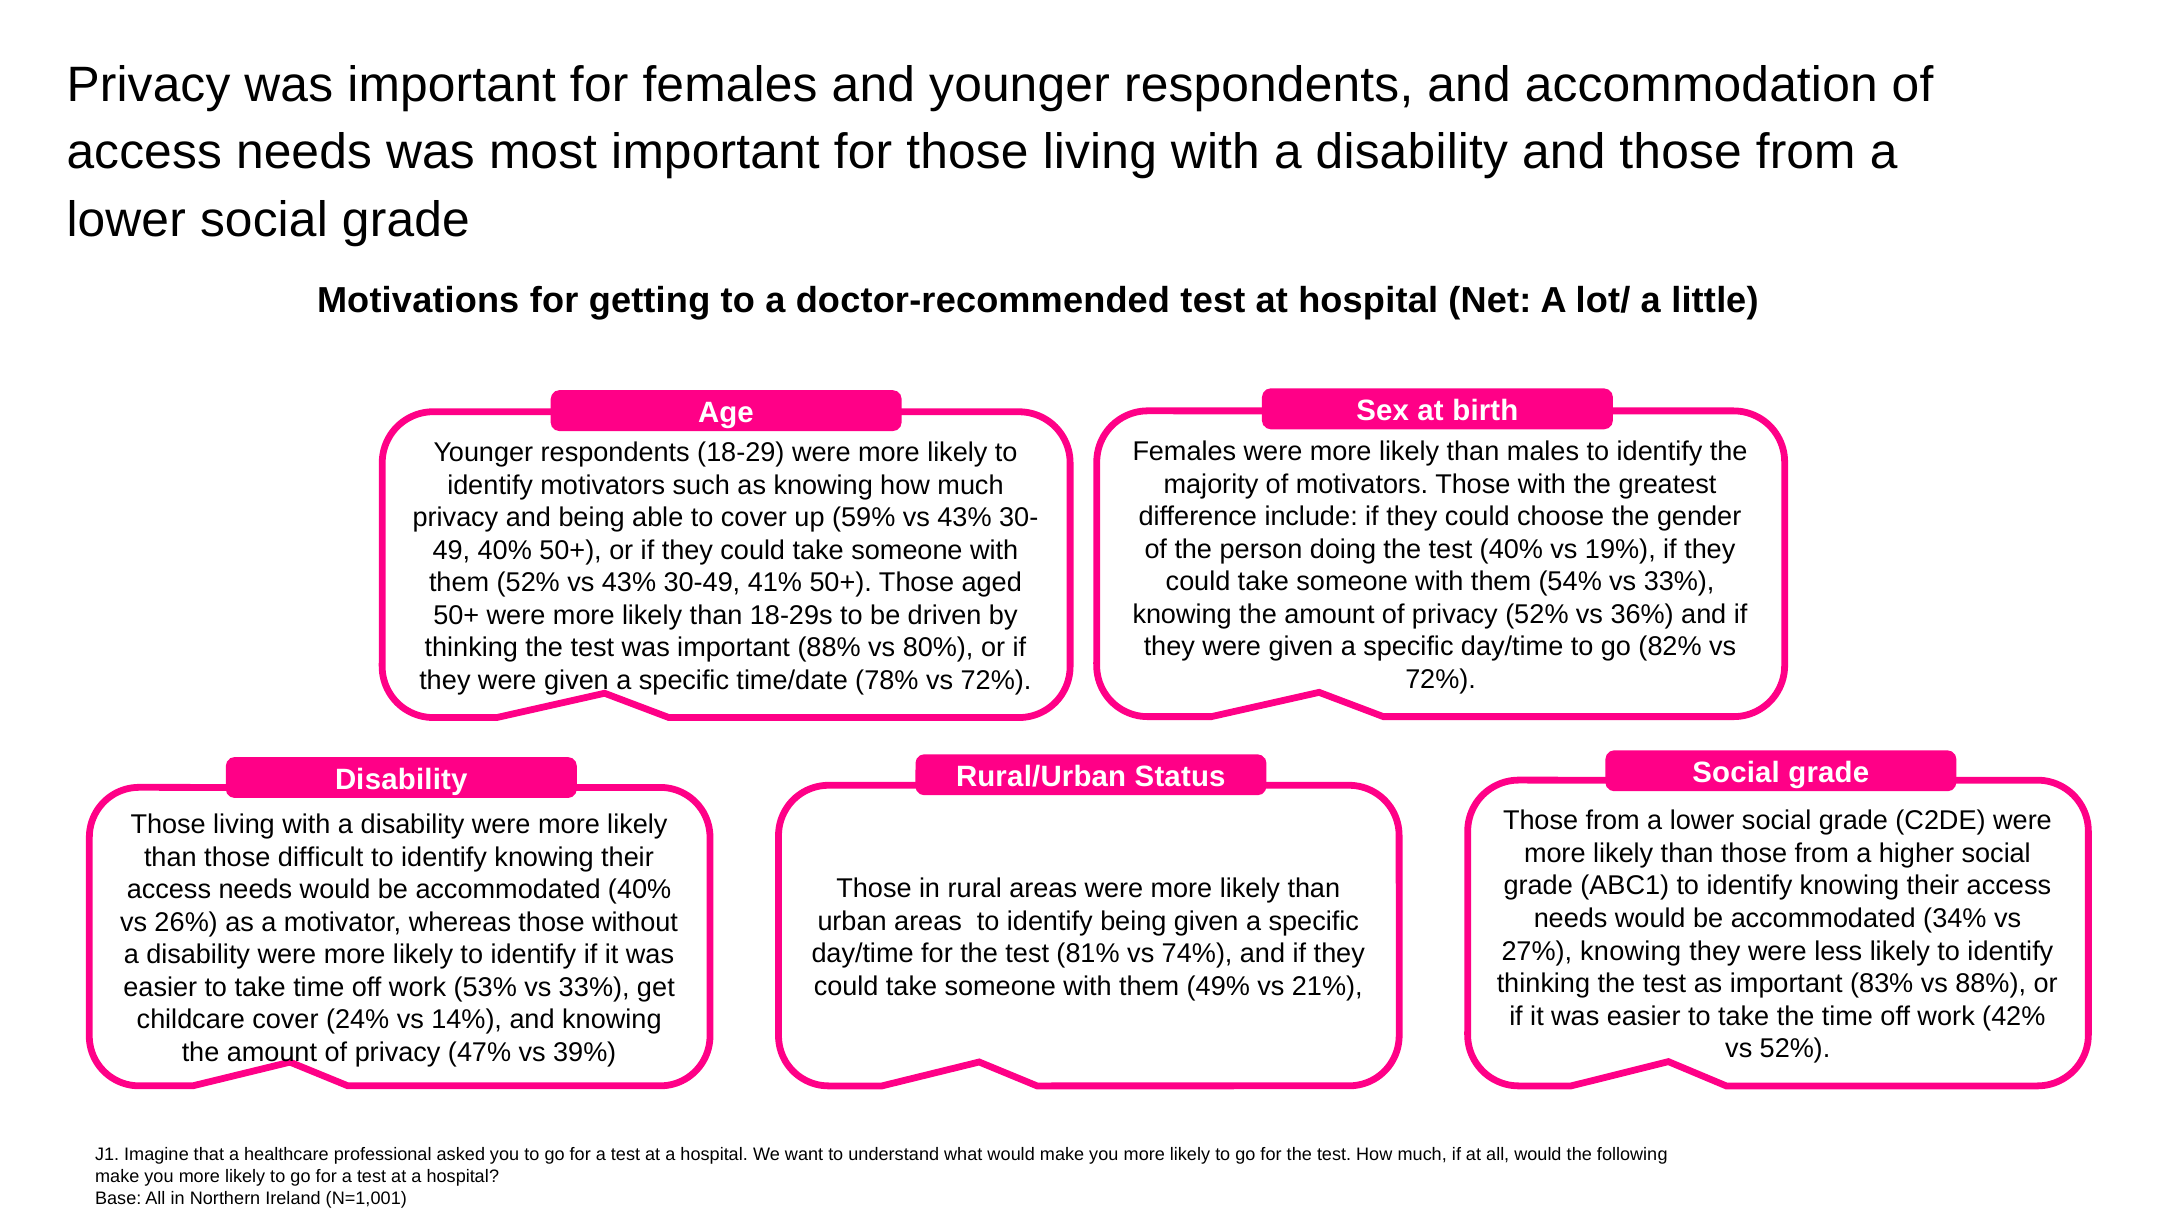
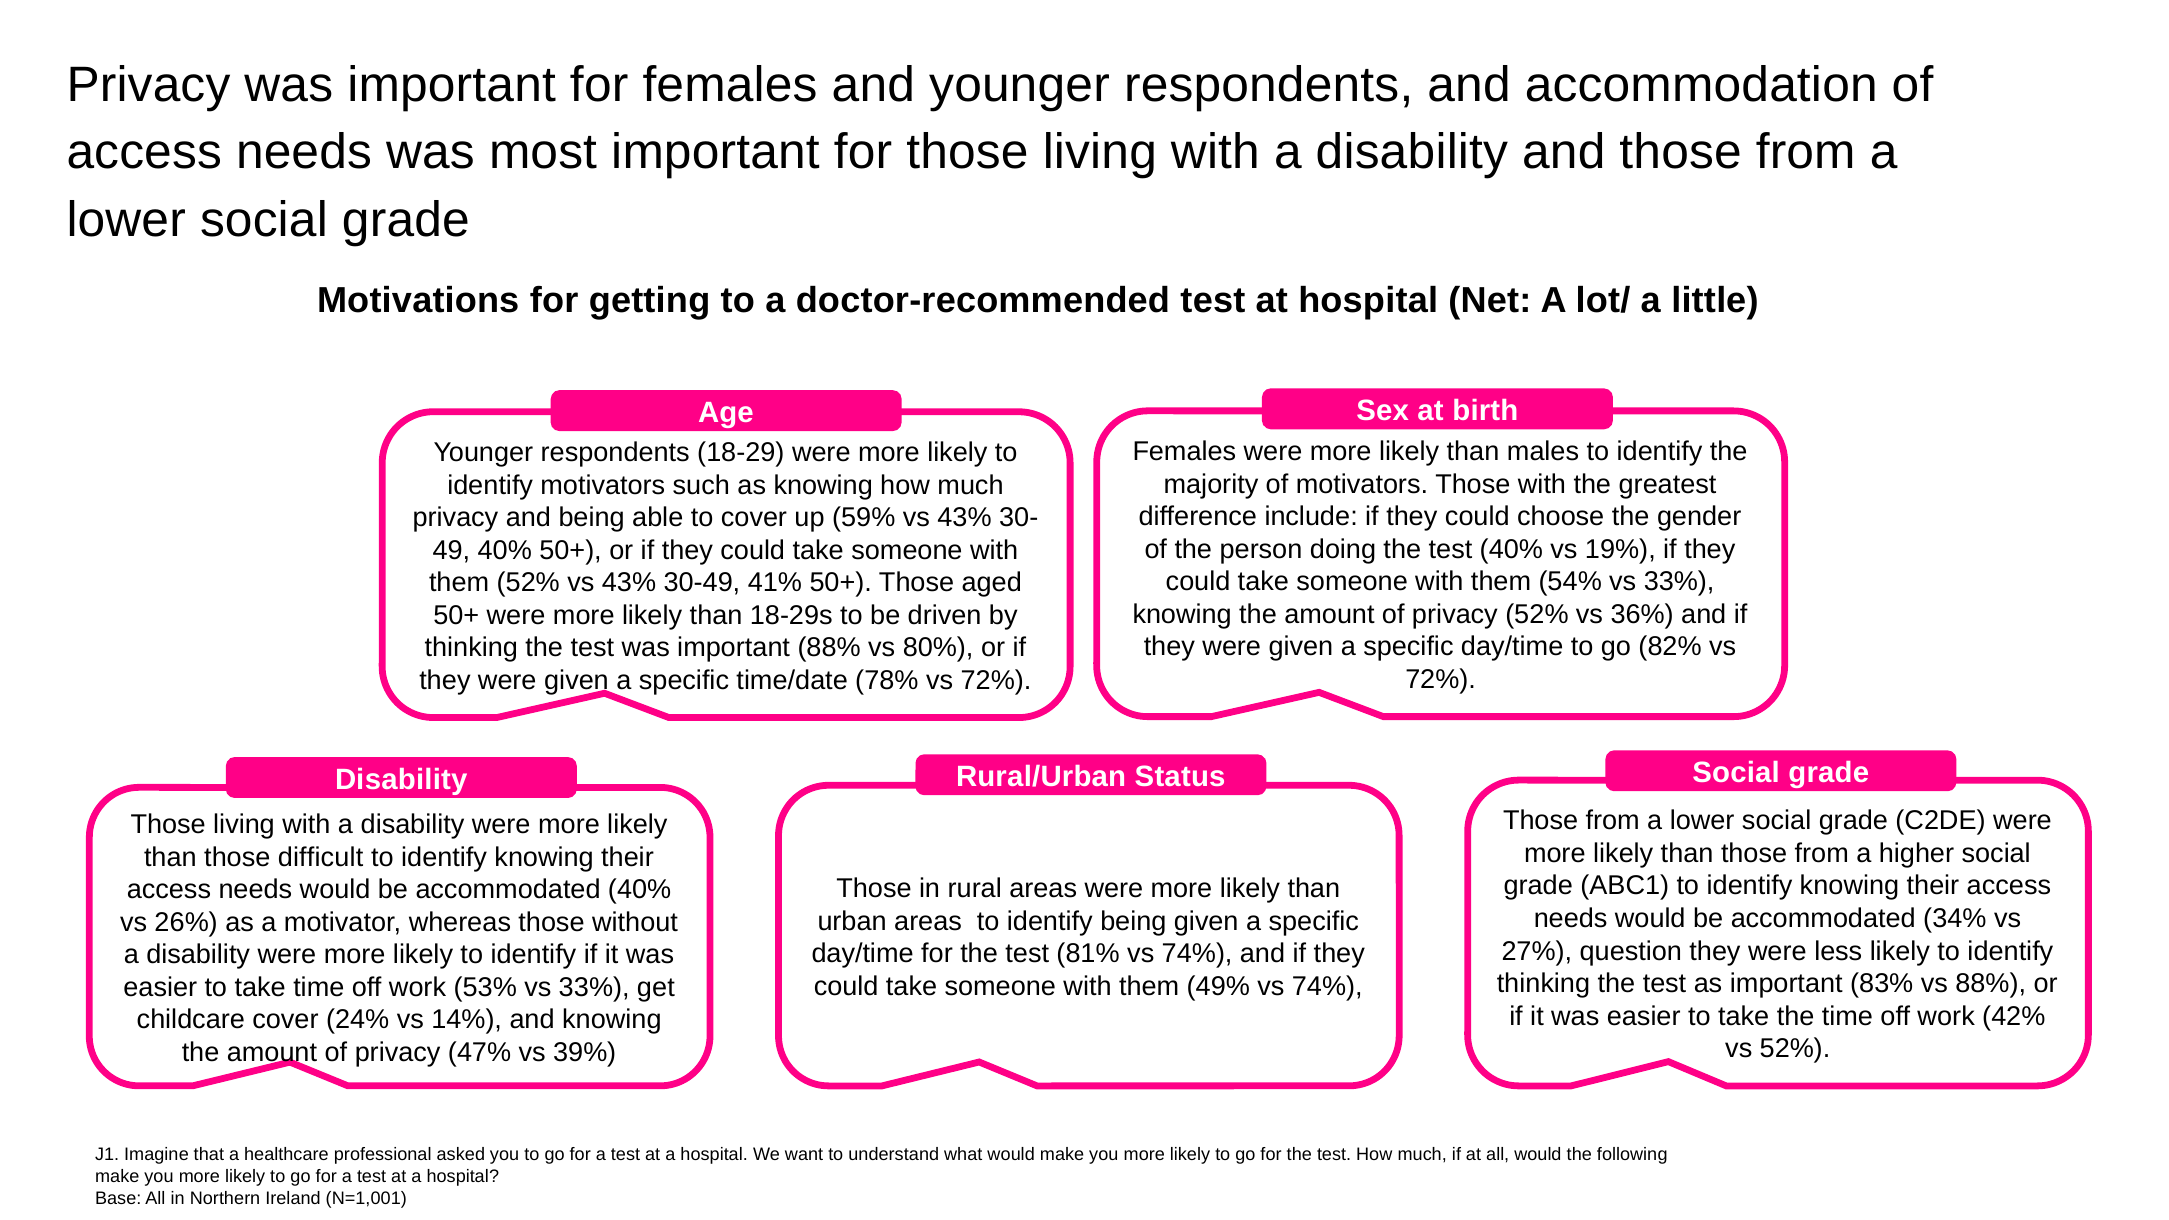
27% knowing: knowing -> question
49% vs 21%: 21% -> 74%
